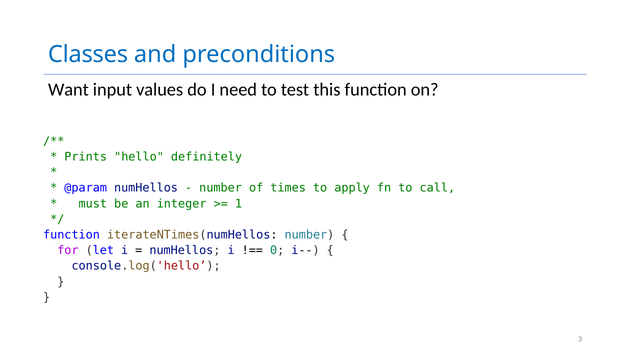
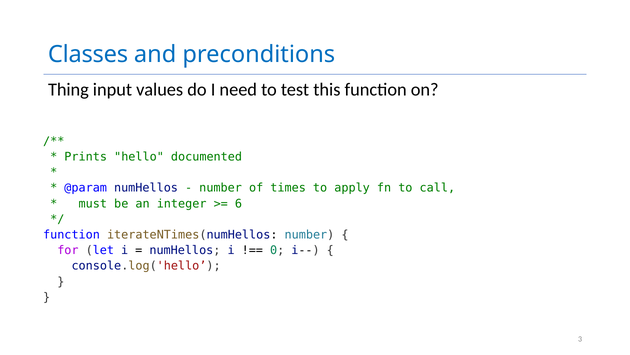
Want: Want -> Thing
definitely: definitely -> documented
1: 1 -> 6
